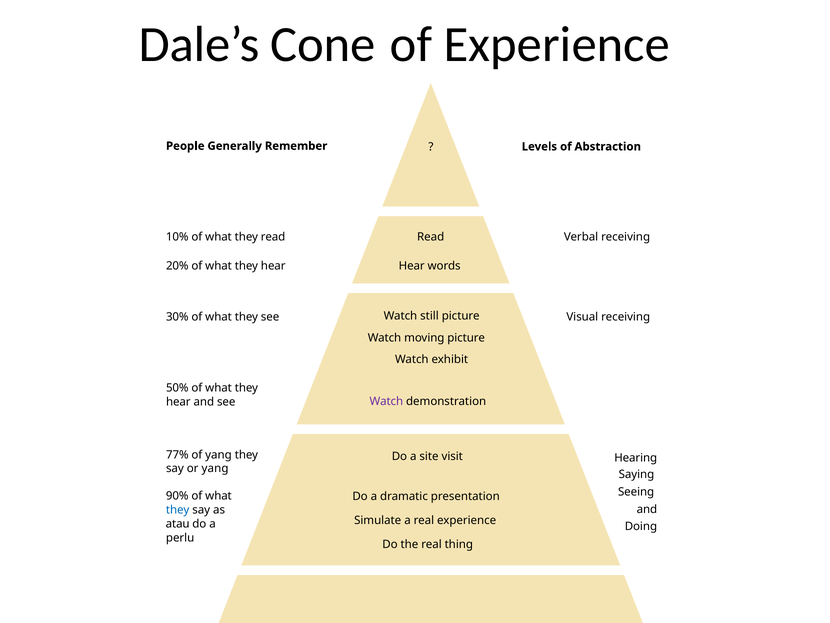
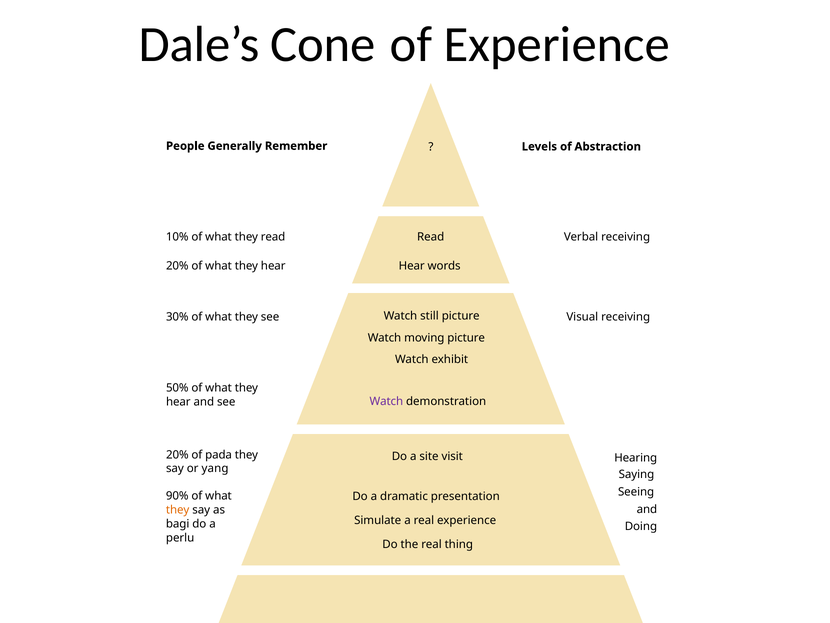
77% at (177, 454): 77% -> 20%
of yang: yang -> pada
they at (178, 510) colour: blue -> orange
atau: atau -> bagi
